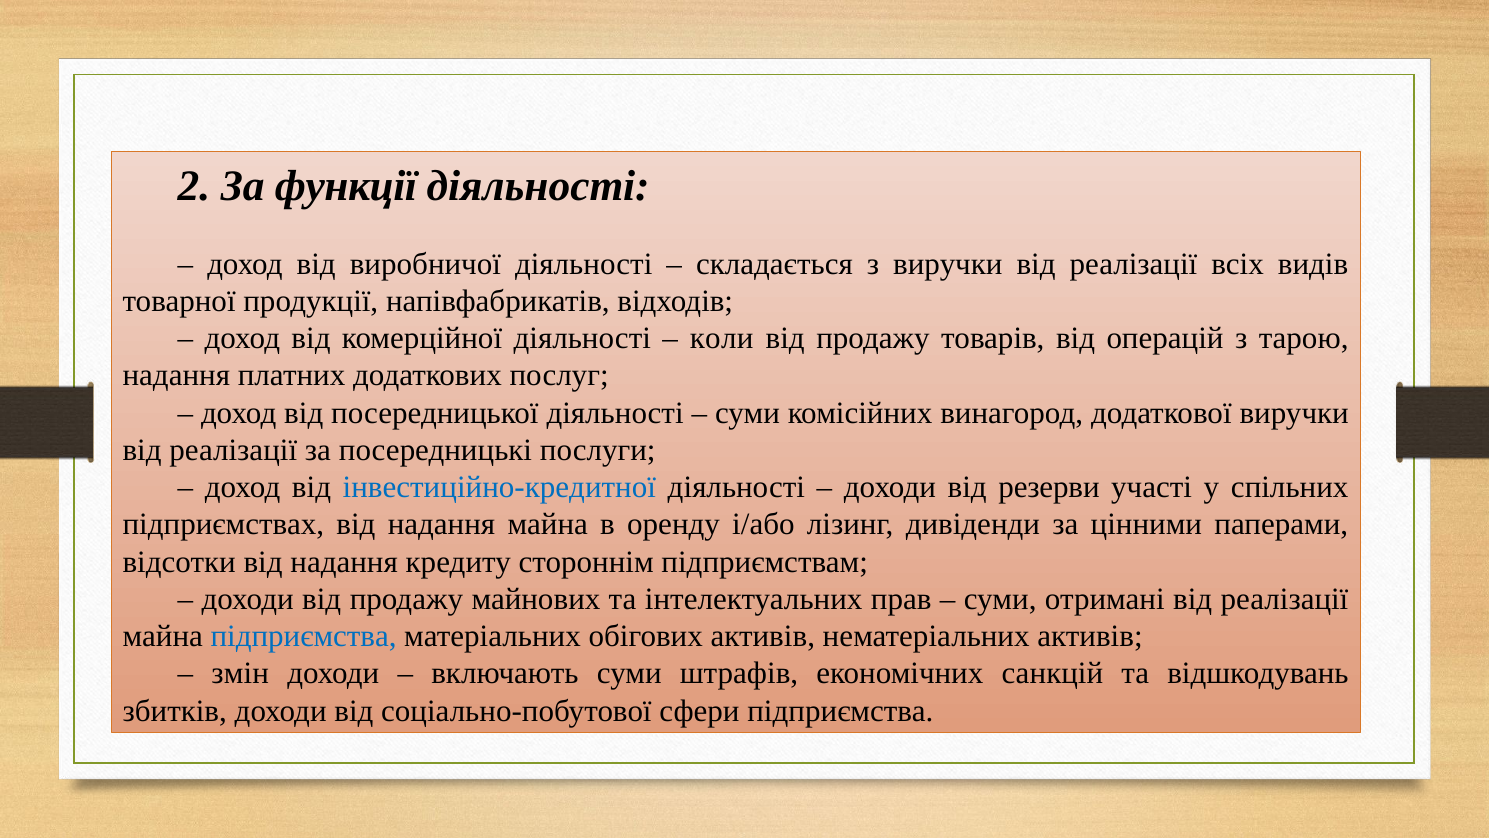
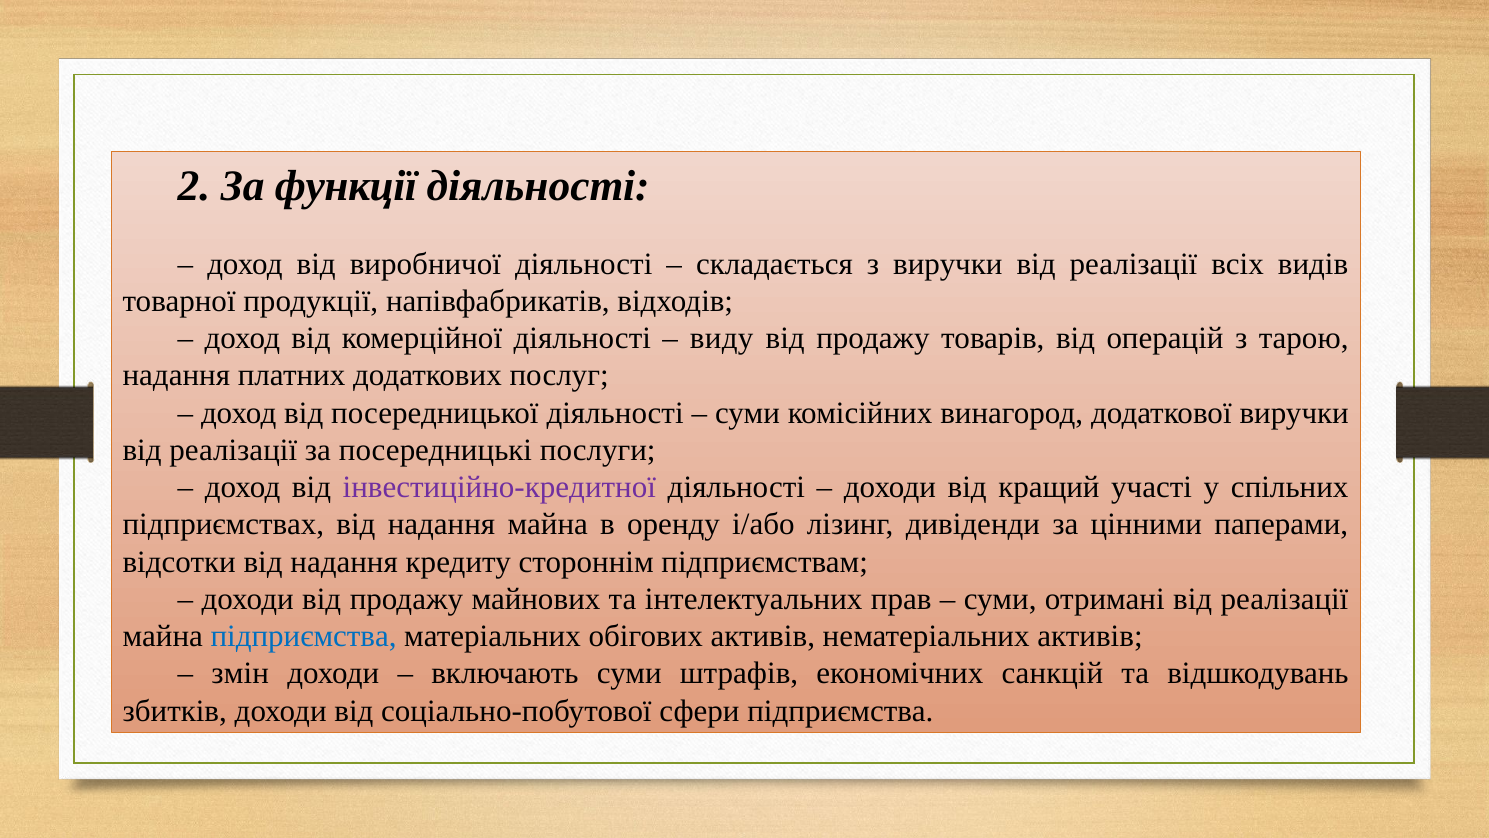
коли: коли -> виду
інвестиційно-кредитної colour: blue -> purple
резерви: резерви -> кращий
